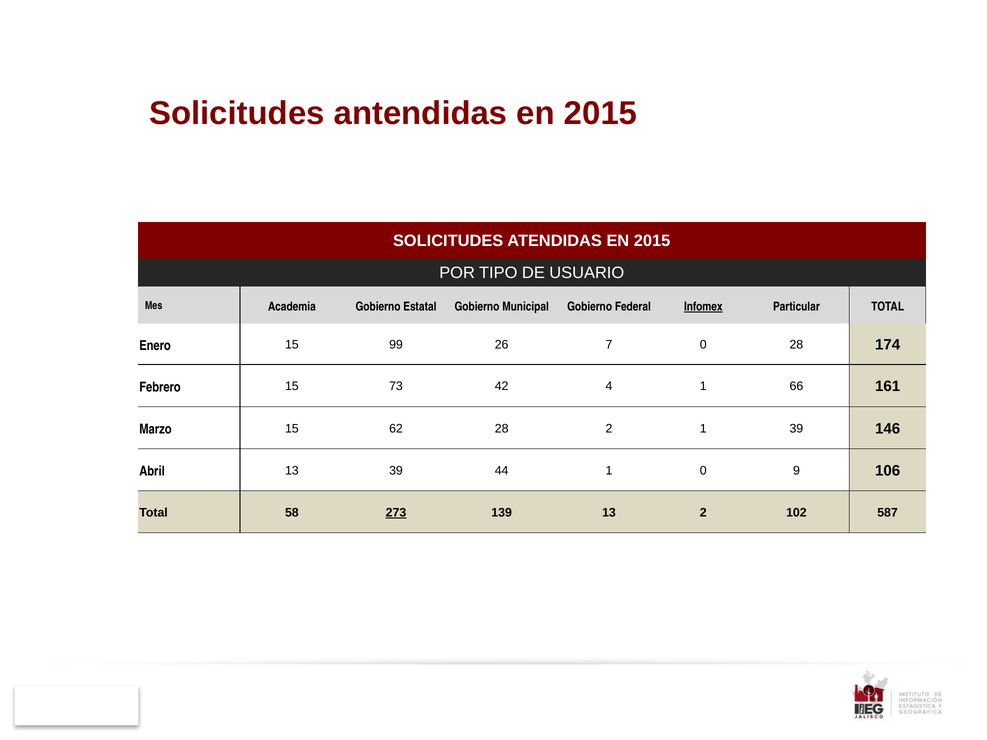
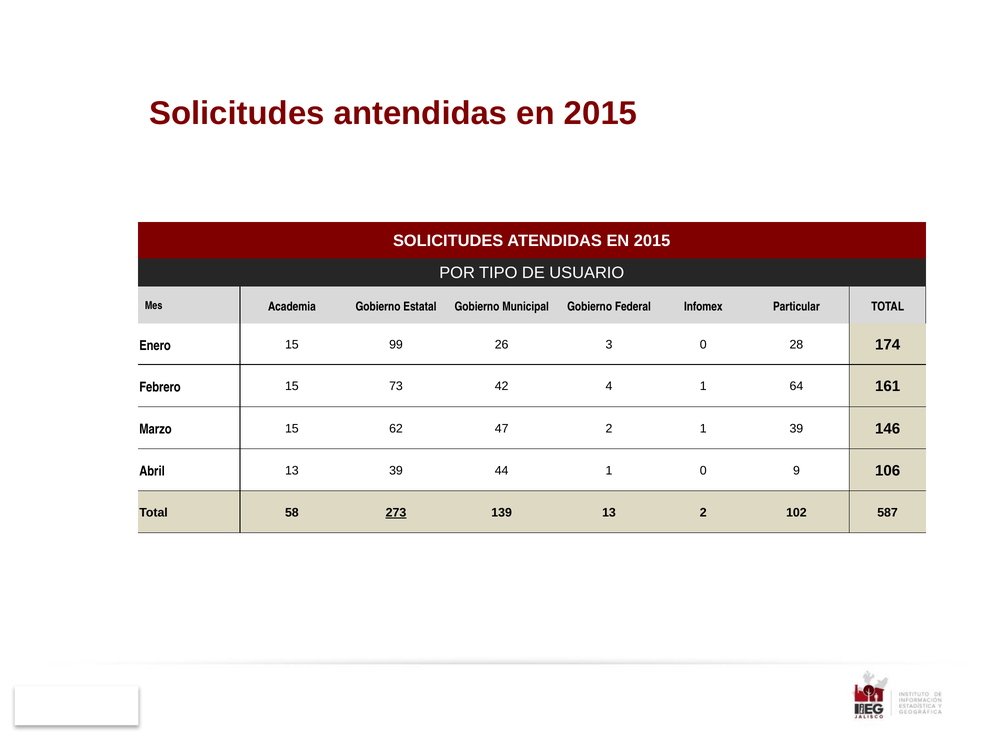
Infomex underline: present -> none
7: 7 -> 3
66: 66 -> 64
62 28: 28 -> 47
